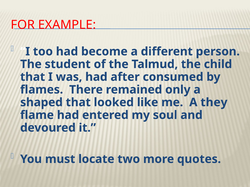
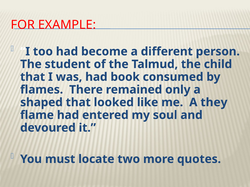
after: after -> book
